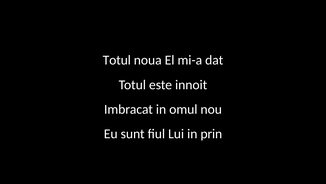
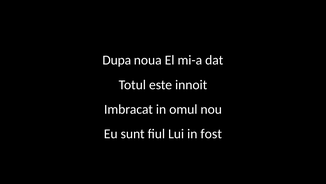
Totul at (117, 60): Totul -> Dupa
prin: prin -> fost
